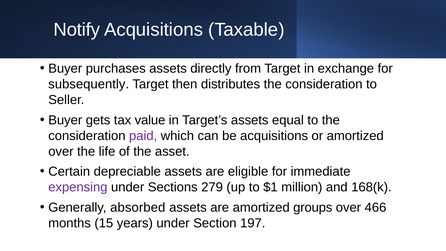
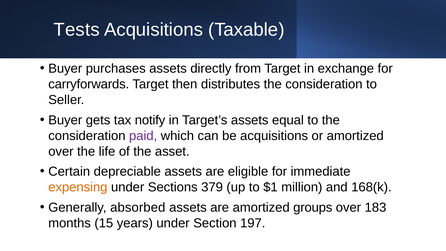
Notify: Notify -> Tests
subsequently: subsequently -> carryforwards
value: value -> notify
expensing colour: purple -> orange
279: 279 -> 379
466: 466 -> 183
